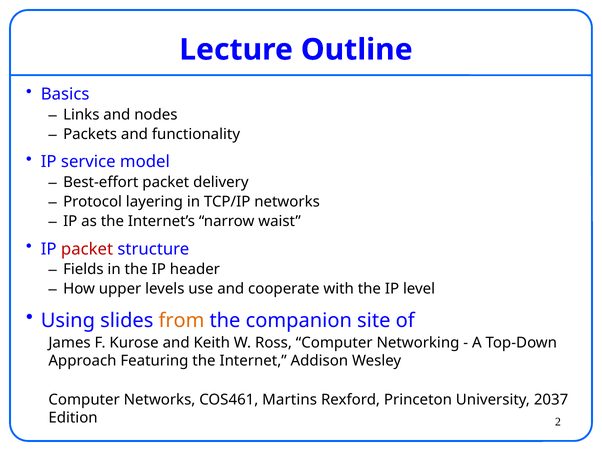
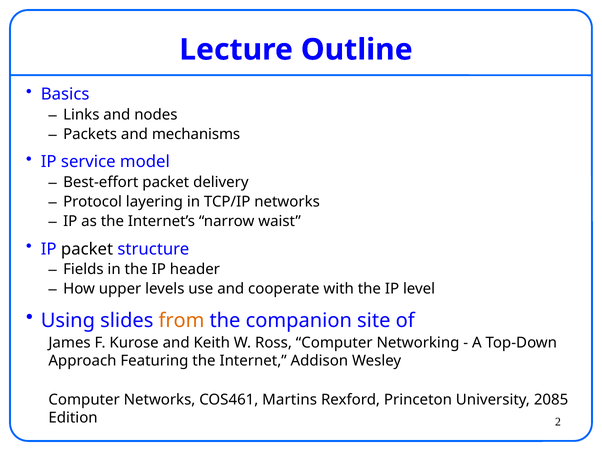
functionality: functionality -> mechanisms
packet at (87, 249) colour: red -> black
2037: 2037 -> 2085
